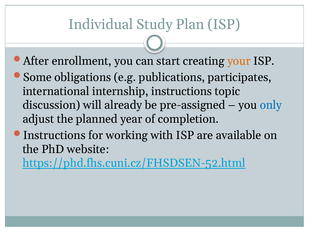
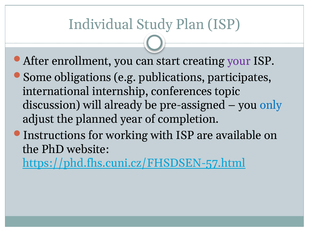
your colour: orange -> purple
internship instructions: instructions -> conferences
https://phd.fhs.cuni.cz/FHSDSEN-52.html: https://phd.fhs.cuni.cz/FHSDSEN-52.html -> https://phd.fhs.cuni.cz/FHSDSEN-57.html
